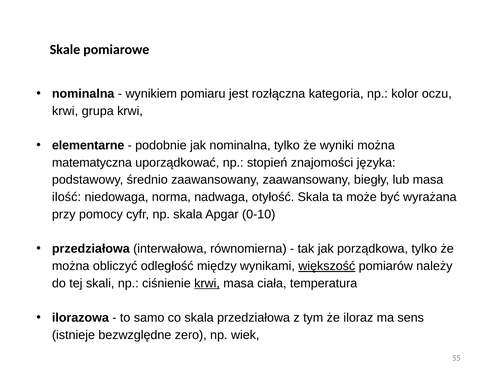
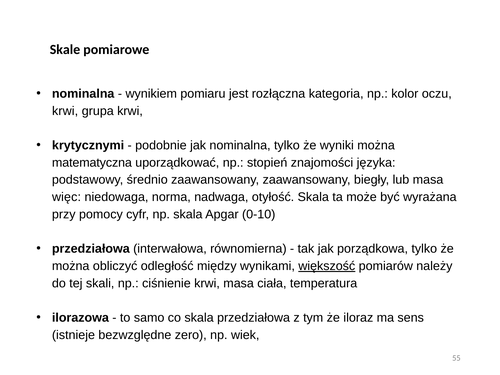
elementarne: elementarne -> krytycznymi
ilość: ilość -> więc
krwi at (207, 283) underline: present -> none
